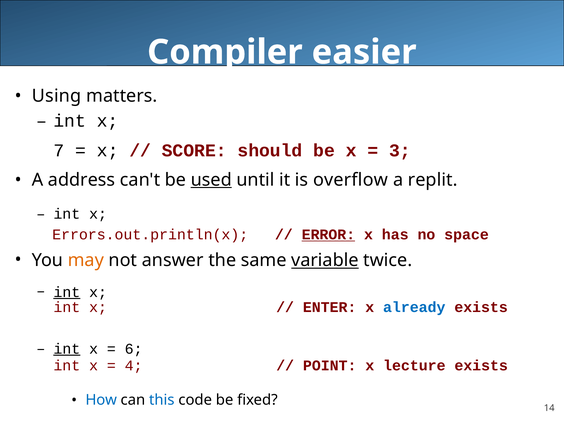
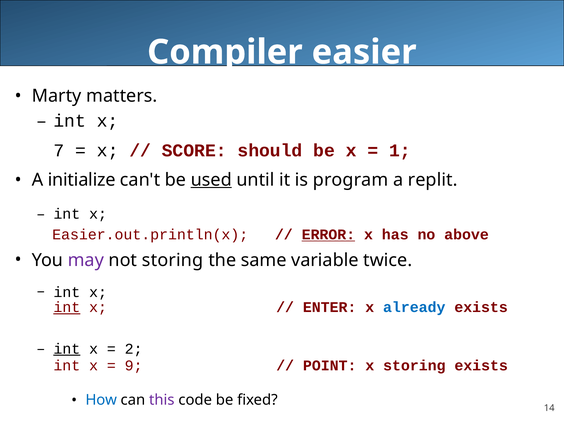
Using: Using -> Marty
3: 3 -> 1
address: address -> initialize
overflow: overflow -> program
Errors.out.println(x: Errors.out.println(x -> Easier.out.println(x
space: space -> above
may colour: orange -> purple
not answer: answer -> storing
variable underline: present -> none
int at (67, 292) underline: present -> none
int at (67, 307) underline: none -> present
6: 6 -> 2
4: 4 -> 9
x lecture: lecture -> storing
this colour: blue -> purple
